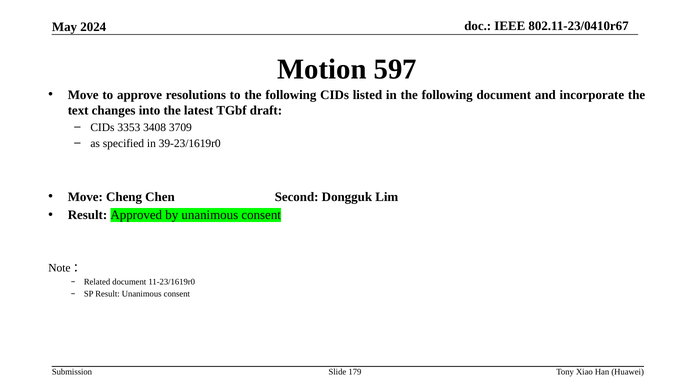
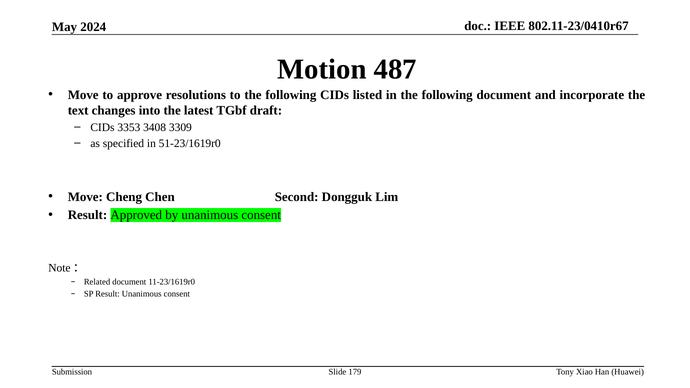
597: 597 -> 487
3709: 3709 -> 3309
39-23/1619r0: 39-23/1619r0 -> 51-23/1619r0
